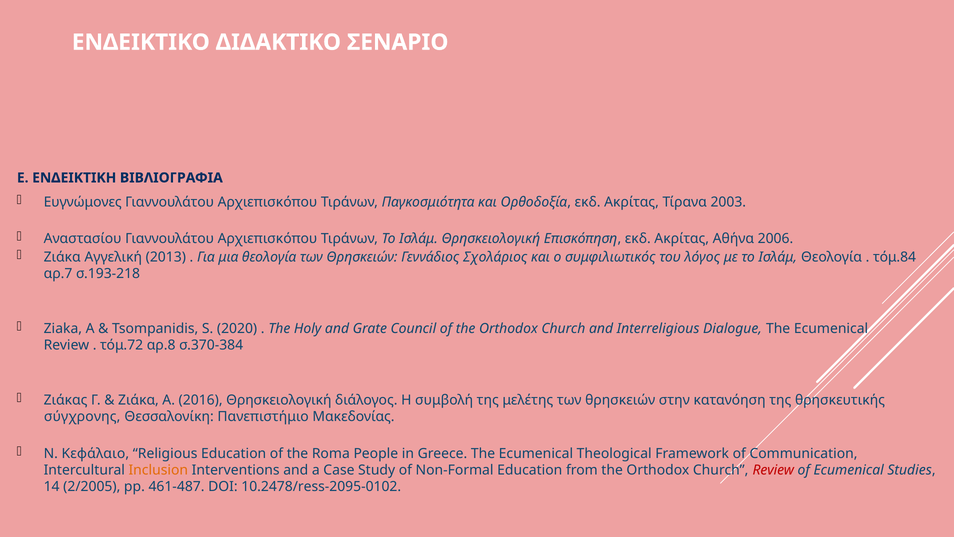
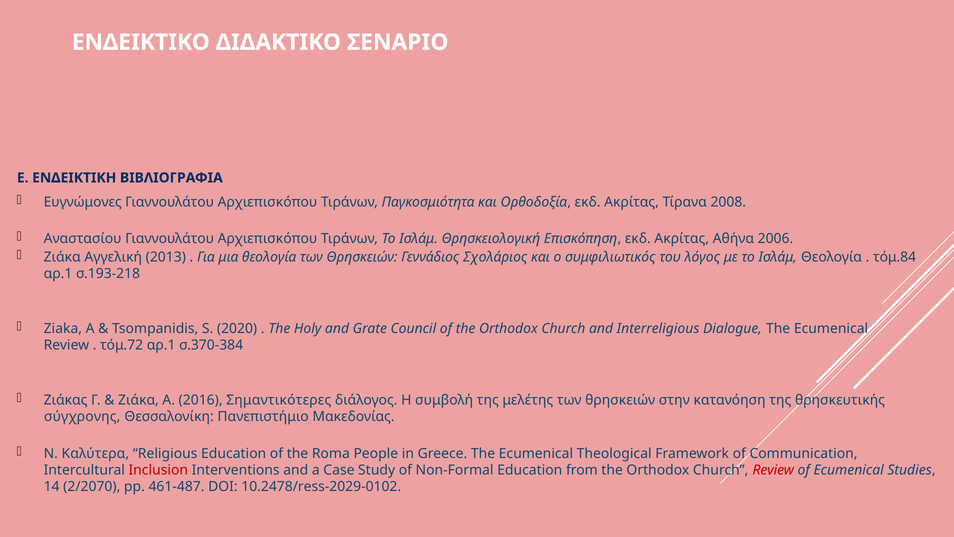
2003: 2003 -> 2008
αρ.7 at (58, 273): αρ.7 -> αρ.1
τόμ.72 αρ.8: αρ.8 -> αρ.1
2016 Θρησκειολογική: Θρησκειολογική -> Σημαντικότερες
Κεφάλαιο: Κεφάλαιο -> Καλύτερα
Inclusion colour: orange -> red
2/2005: 2/2005 -> 2/2070
10.2478/ress-2095-0102: 10.2478/ress-2095-0102 -> 10.2478/ress-2029-0102
